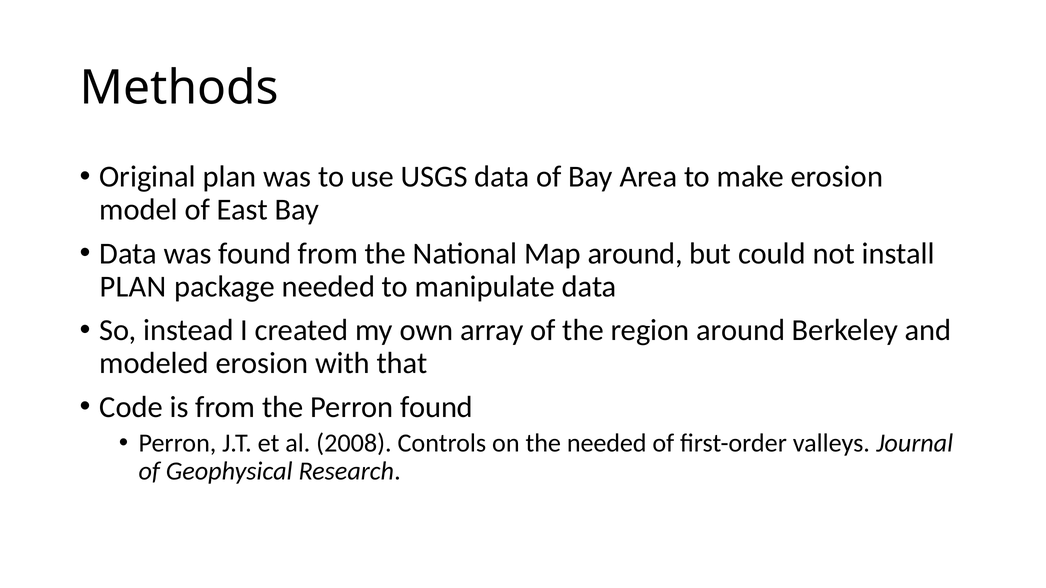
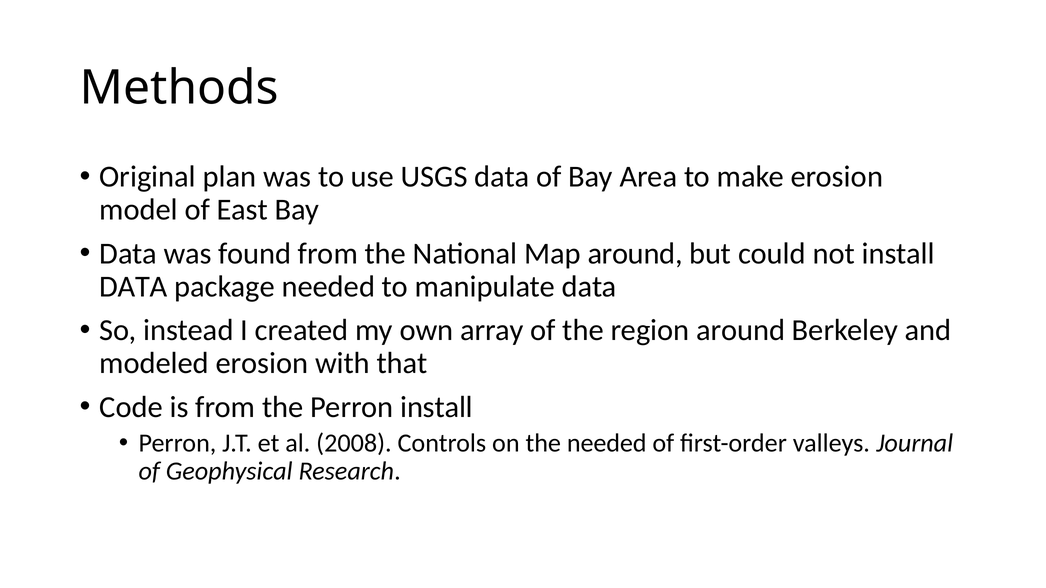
PLAN at (133, 287): PLAN -> DATA
Perron found: found -> install
